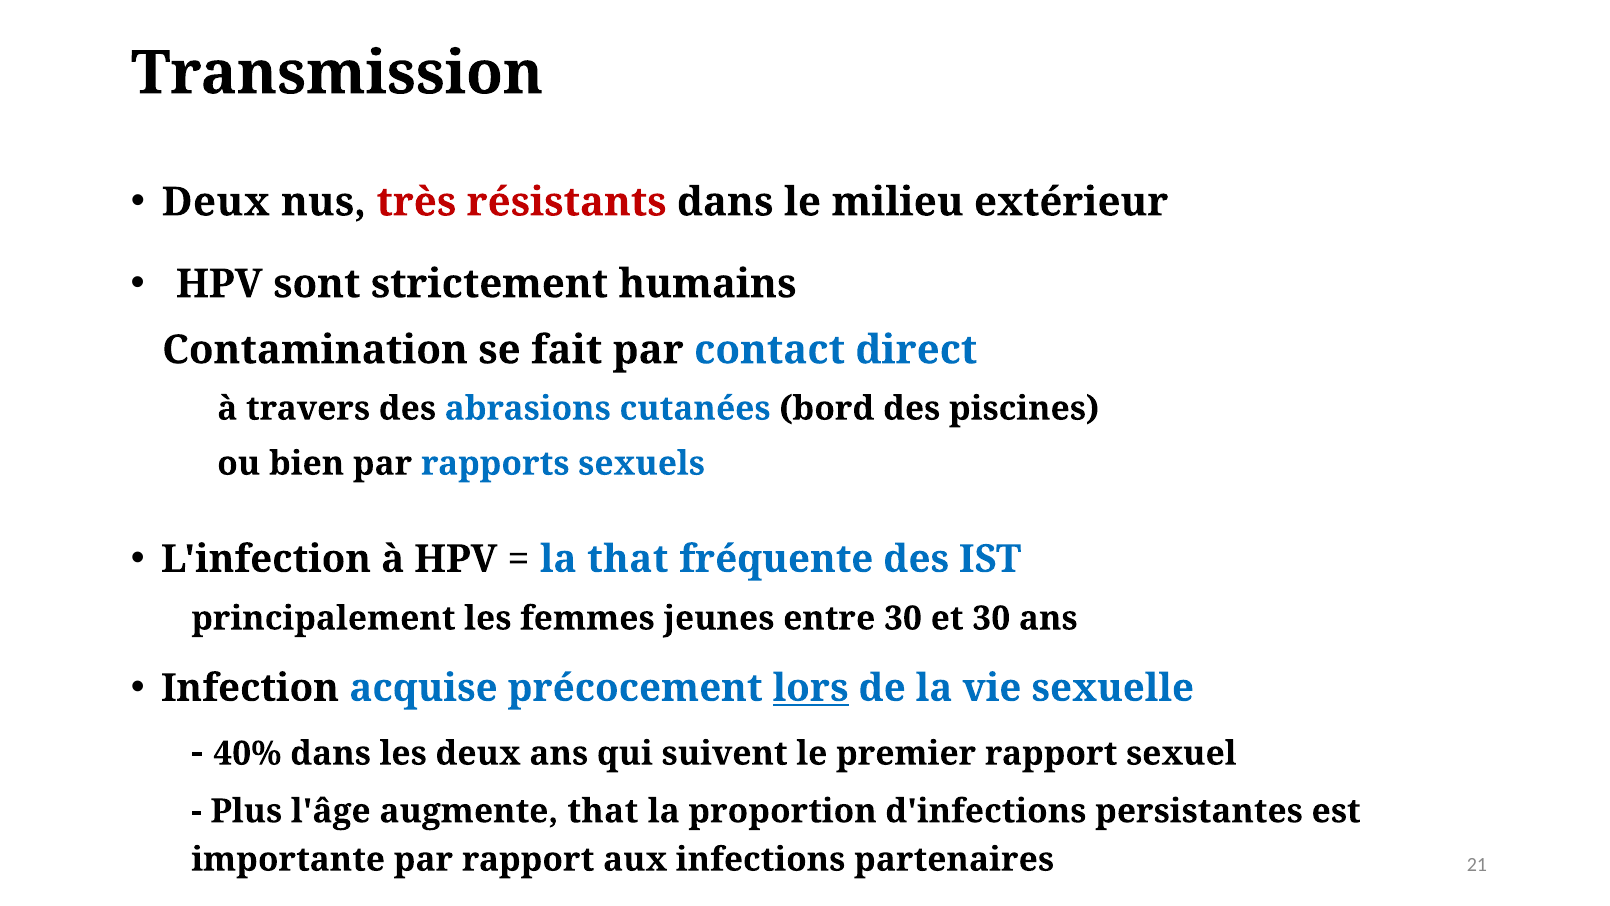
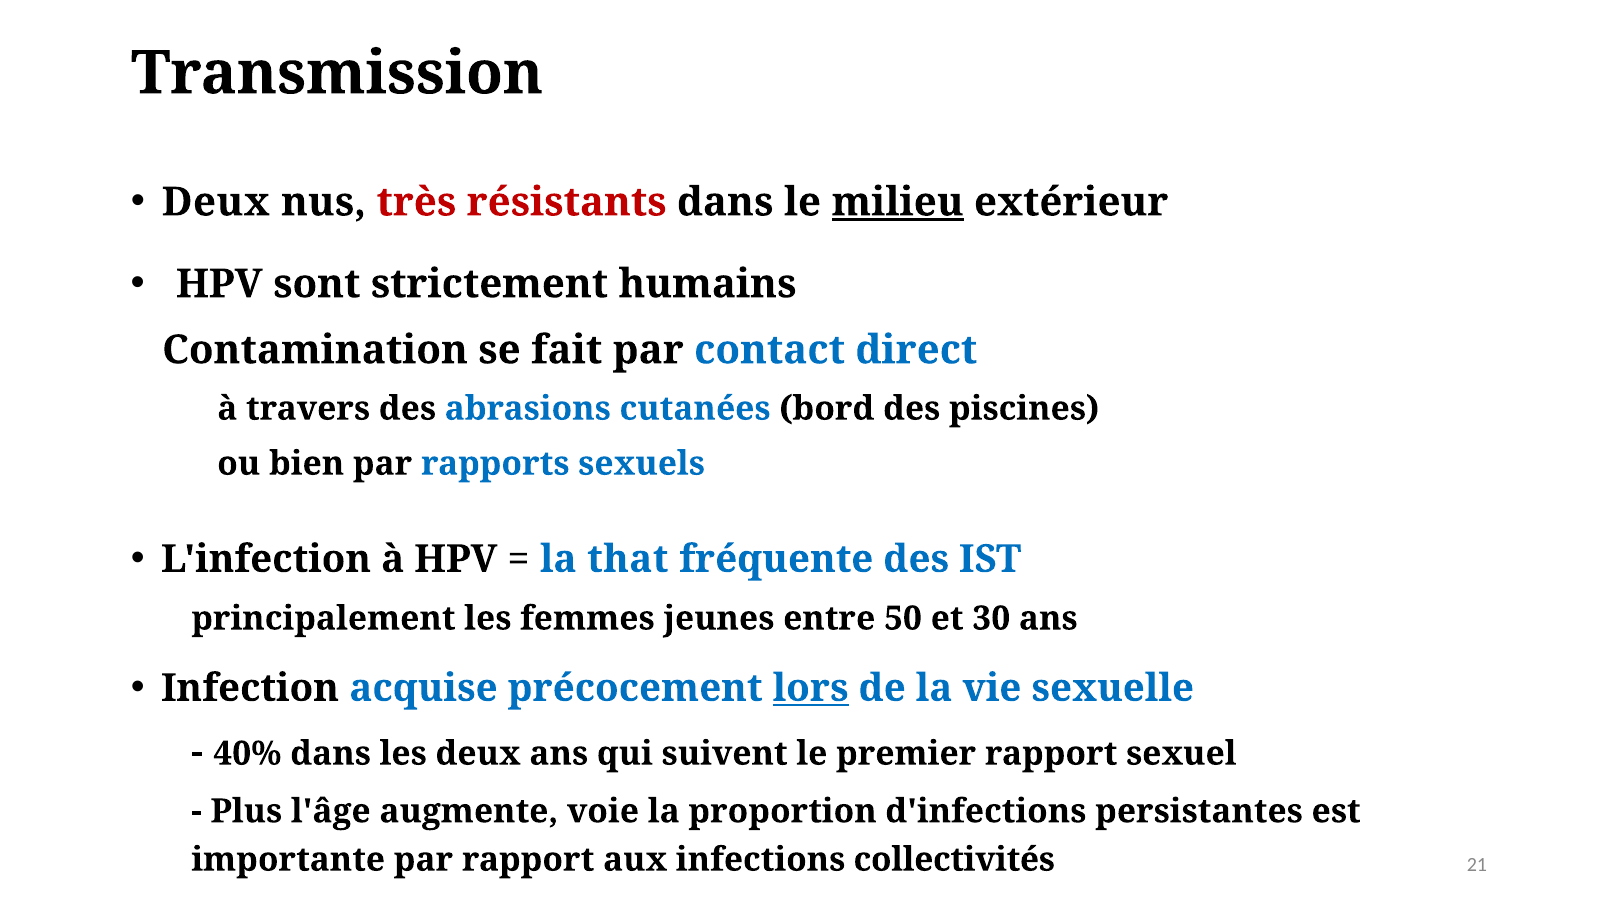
milieu underline: none -> present
entre 30: 30 -> 50
augmente that: that -> voie
partenaires: partenaires -> collectivités
